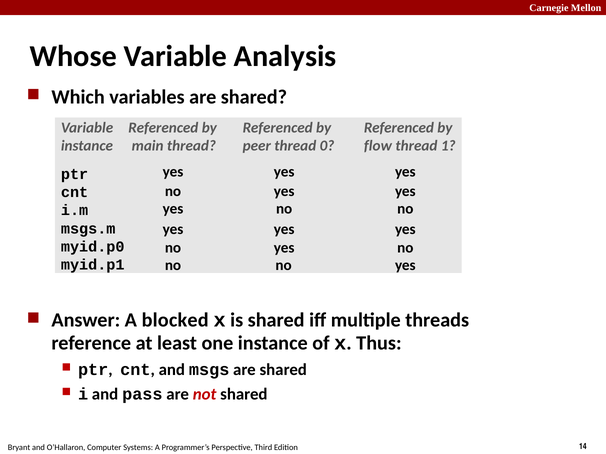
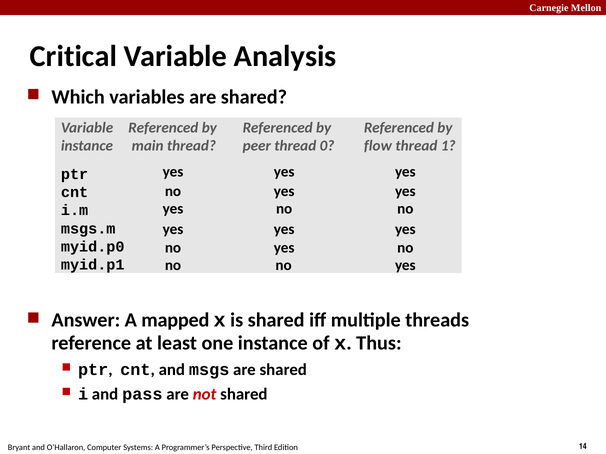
Whose: Whose -> Critical
blocked: blocked -> mapped
